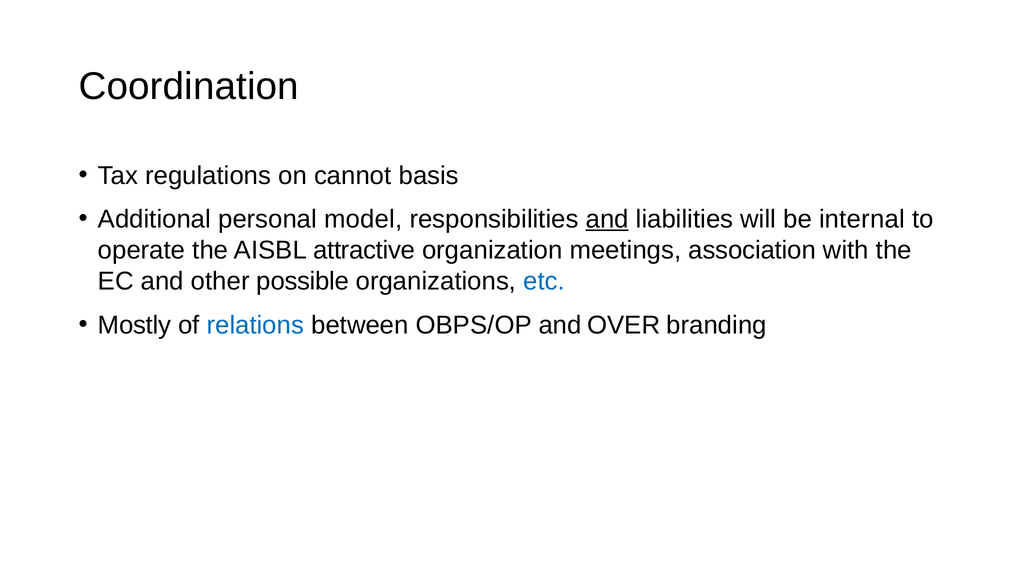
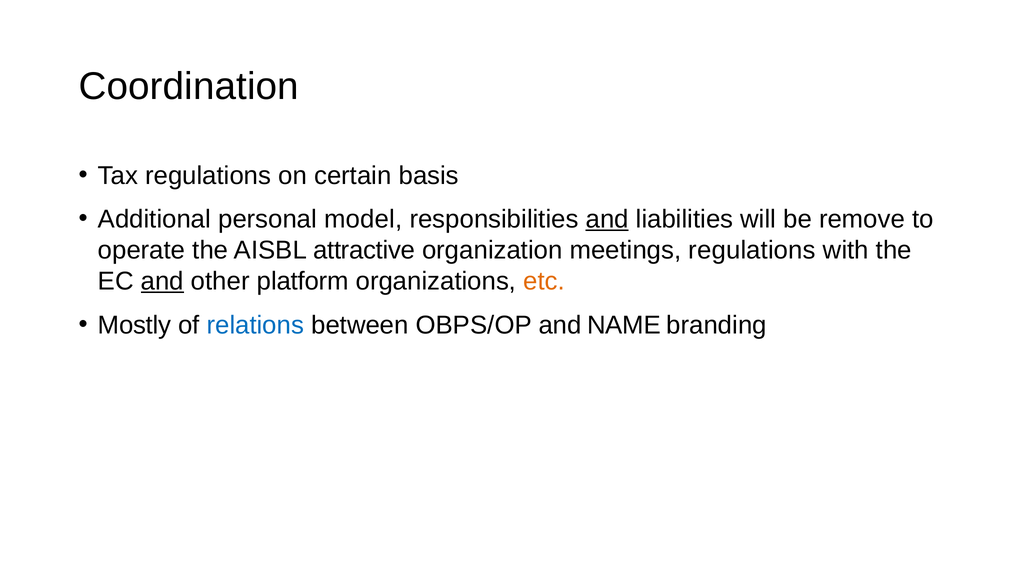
cannot: cannot -> certain
internal: internal -> remove
meetings association: association -> regulations
and at (162, 281) underline: none -> present
possible: possible -> platform
etc colour: blue -> orange
OVER: OVER -> NAME
